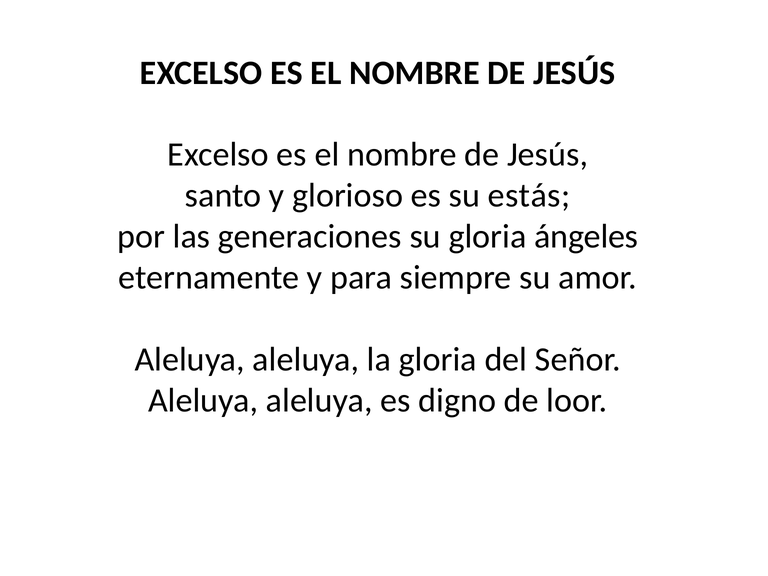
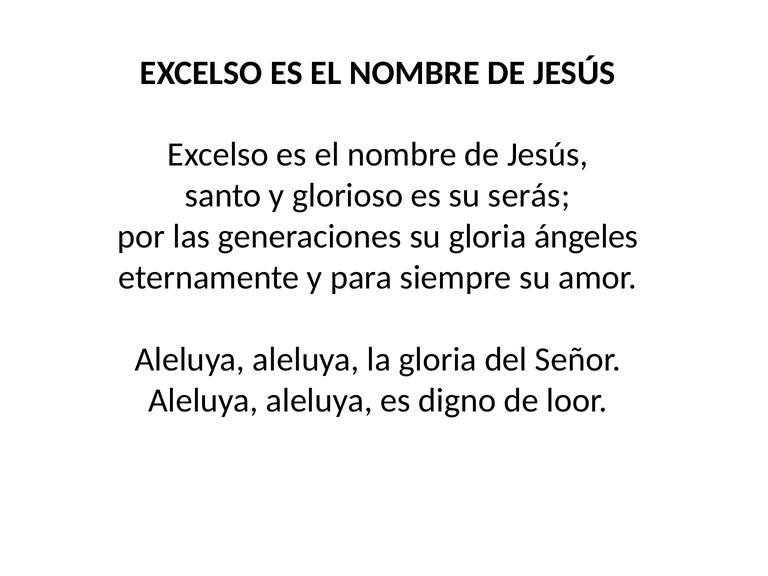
estás: estás -> serás
